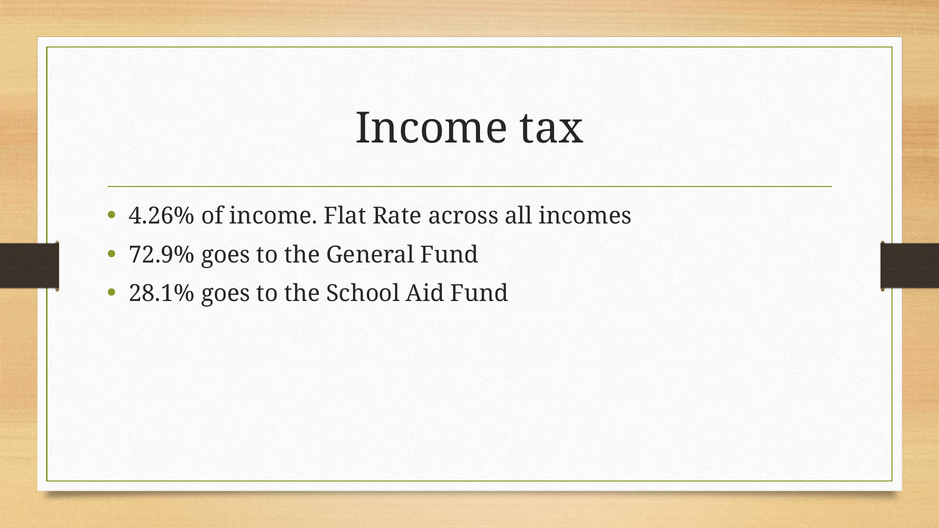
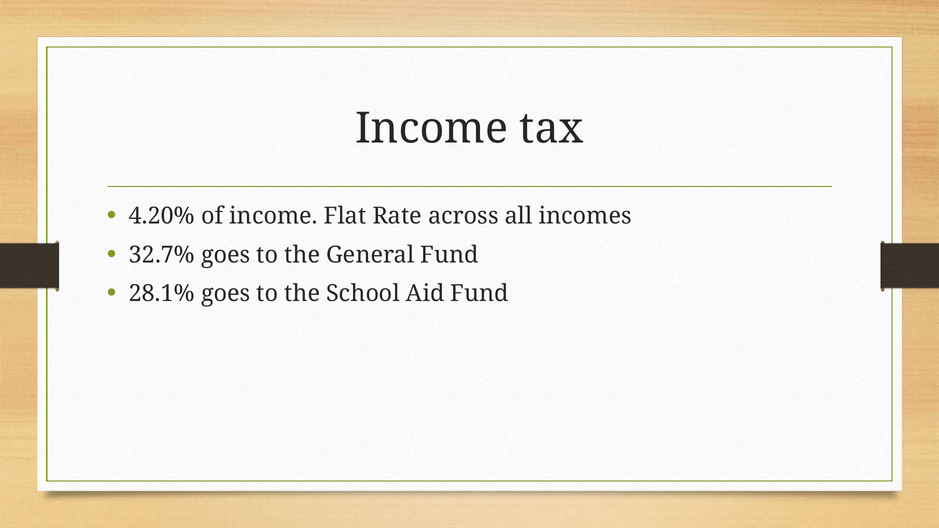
4.26%: 4.26% -> 4.20%
72.9%: 72.9% -> 32.7%
